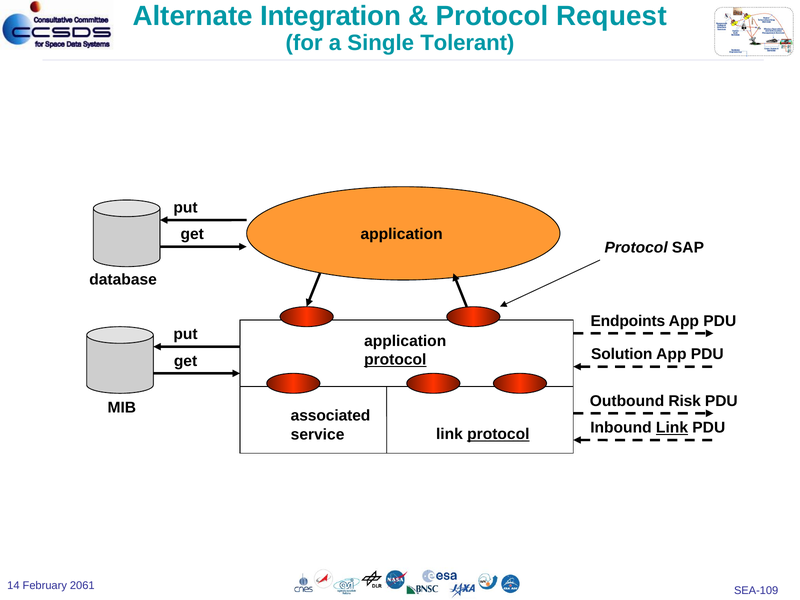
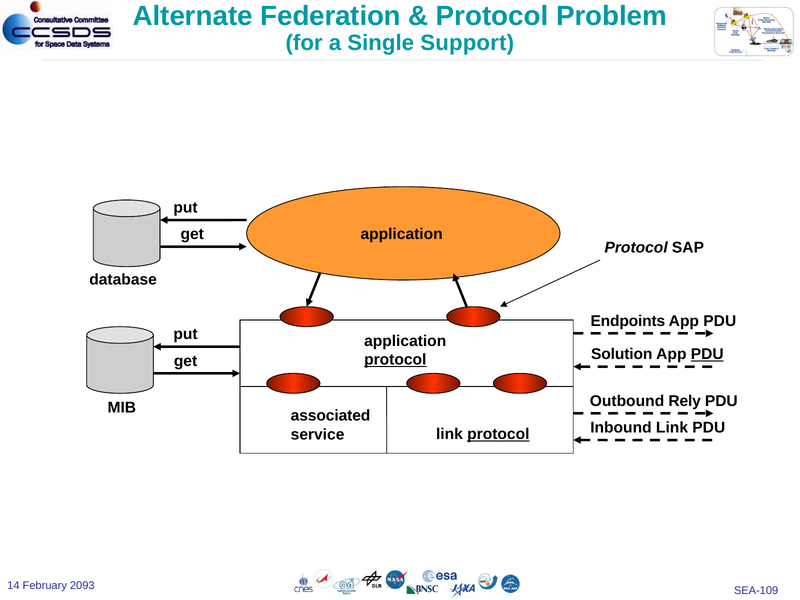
Integration: Integration -> Federation
Request: Request -> Problem
Tolerant: Tolerant -> Support
PDU at (707, 354) underline: none -> present
Risk: Risk -> Rely
Link at (672, 428) underline: present -> none
2061: 2061 -> 2093
